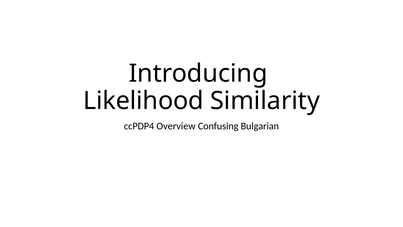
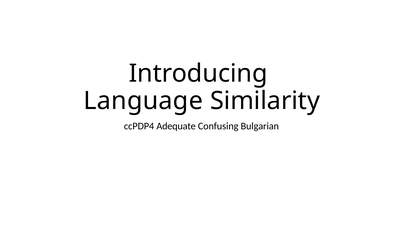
Likelihood: Likelihood -> Language
Overview: Overview -> Adequate
